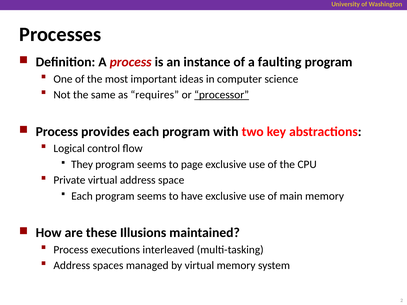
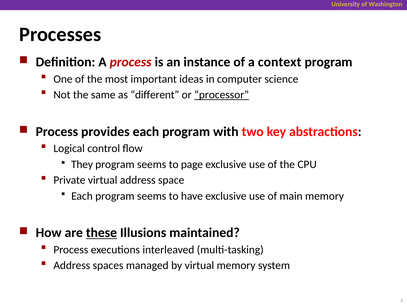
faulting: faulting -> context
requires: requires -> different
these underline: none -> present
